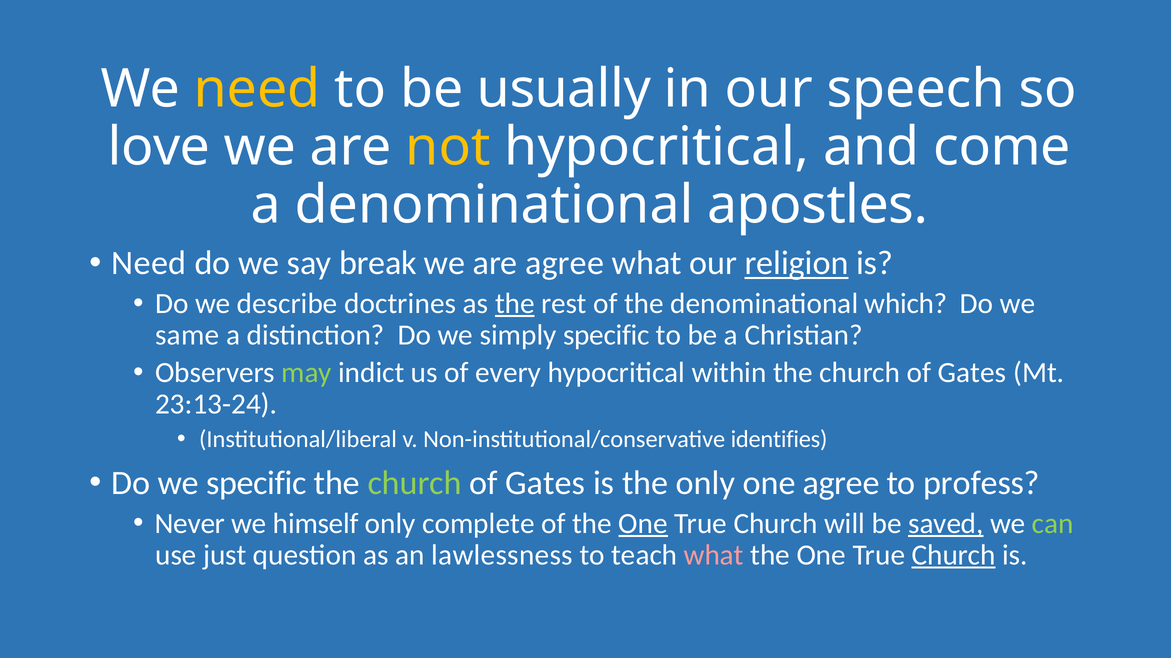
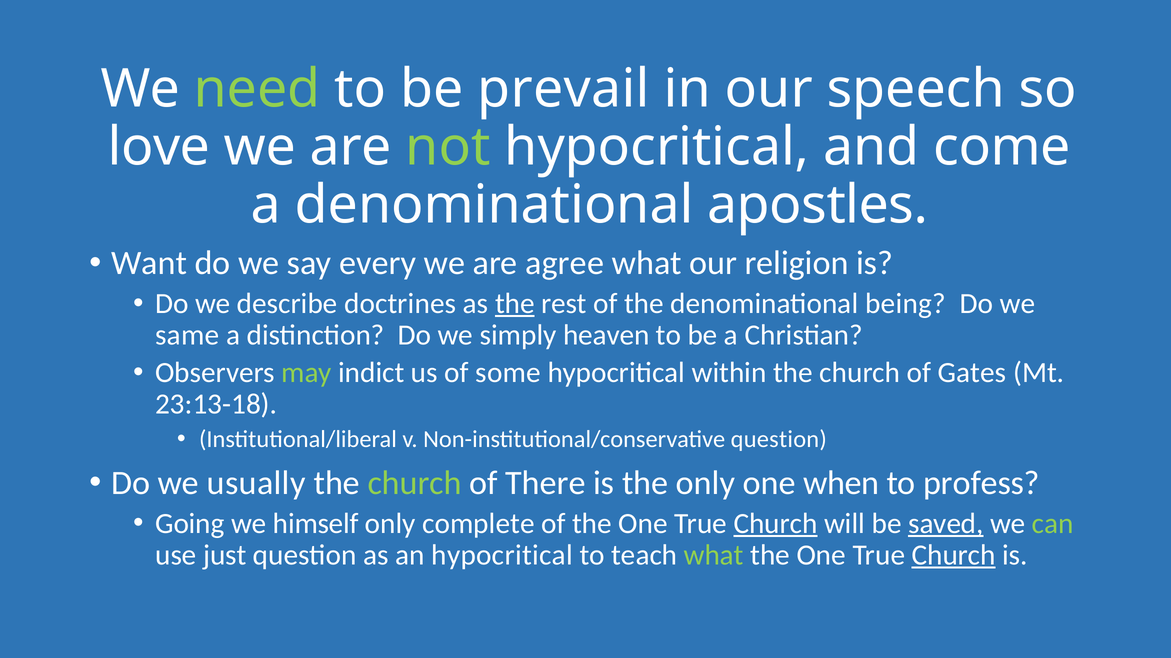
need at (257, 89) colour: yellow -> light green
usually: usually -> prevail
not colour: yellow -> light green
Need at (149, 263): Need -> Want
break: break -> every
religion underline: present -> none
which: which -> being
simply specific: specific -> heaven
every: every -> some
23:13-24: 23:13-24 -> 23:13-18
Non-institutional/conservative identifies: identifies -> question
we specific: specific -> usually
Gates at (545, 484): Gates -> There
one agree: agree -> when
Never: Never -> Going
One at (643, 524) underline: present -> none
Church at (776, 524) underline: none -> present
an lawlessness: lawlessness -> hypocritical
what at (714, 556) colour: pink -> light green
